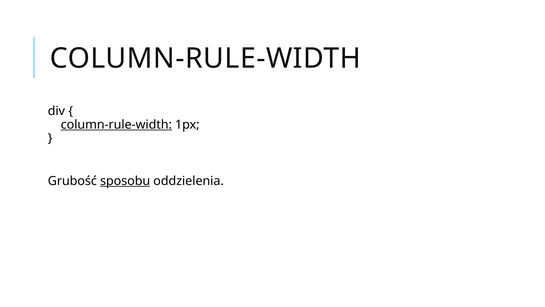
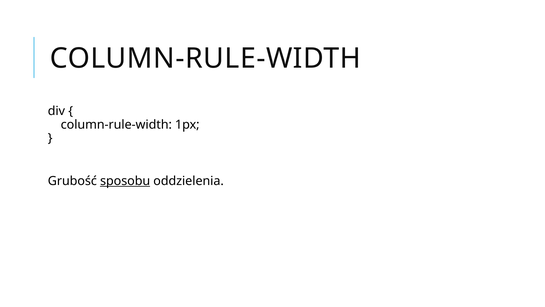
column-rule-width at (116, 124) underline: present -> none
